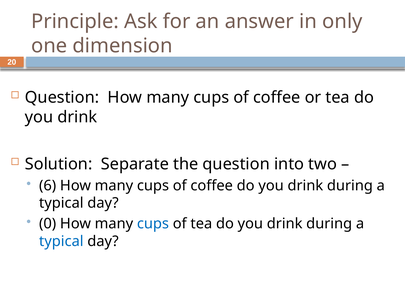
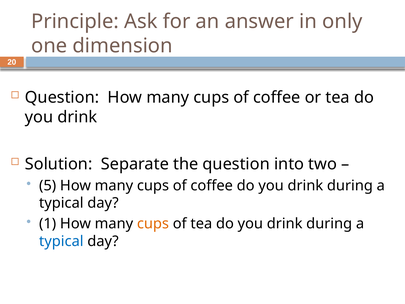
6: 6 -> 5
0: 0 -> 1
cups at (153, 224) colour: blue -> orange
